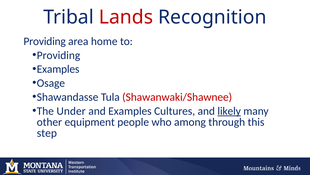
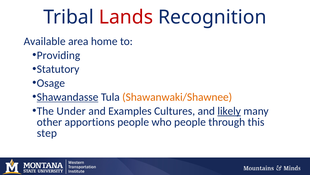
Providing at (45, 41): Providing -> Available
Examples at (58, 69): Examples -> Statutory
Shawandasse underline: none -> present
Shawanwaki/Shawnee colour: red -> orange
equipment: equipment -> apportions
who among: among -> people
